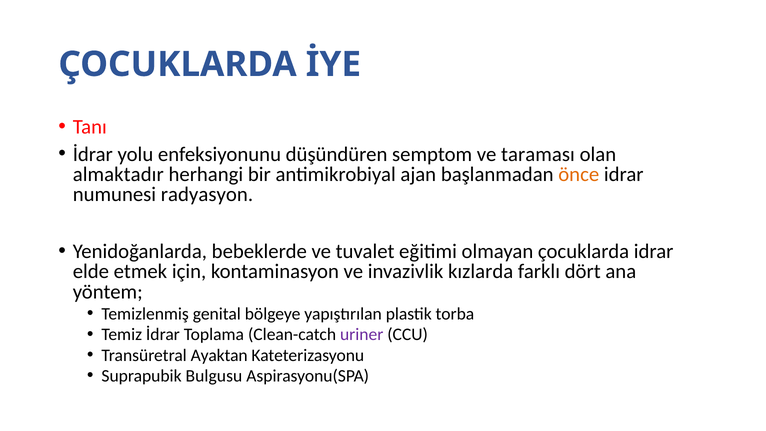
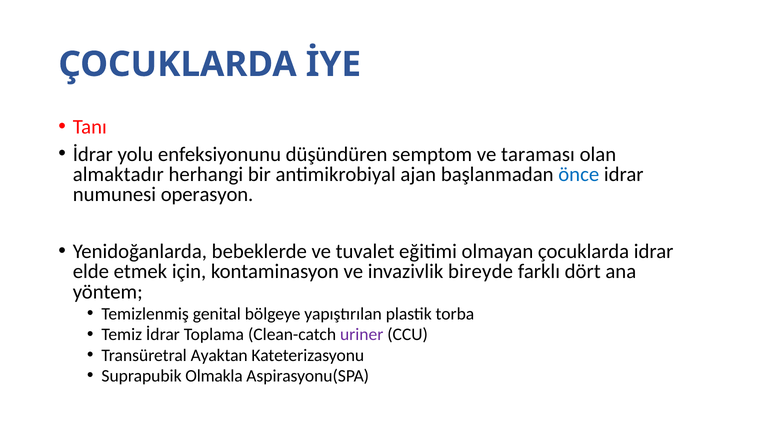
önce colour: orange -> blue
radyasyon: radyasyon -> operasyon
kızlarda: kızlarda -> bireyde
Bulgusu: Bulgusu -> Olmakla
